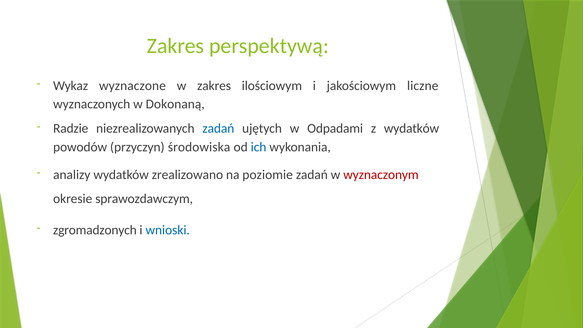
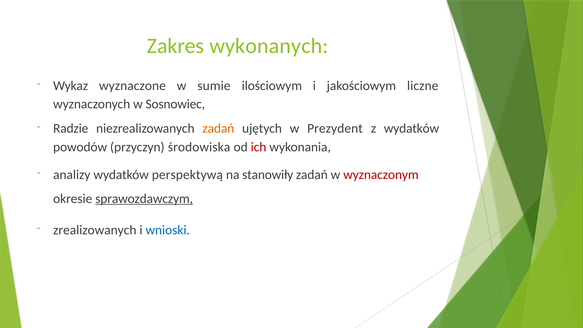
perspektywą: perspektywą -> wykonanych
w zakres: zakres -> sumie
Dokonaną: Dokonaną -> Sosnowiec
zadań at (218, 129) colour: blue -> orange
Odpadami: Odpadami -> Prezydent
ich colour: blue -> red
zrealizowano: zrealizowano -> perspektywą
poziomie: poziomie -> stanowiły
sprawozdawczym underline: none -> present
zgromadzonych: zgromadzonych -> zrealizowanych
